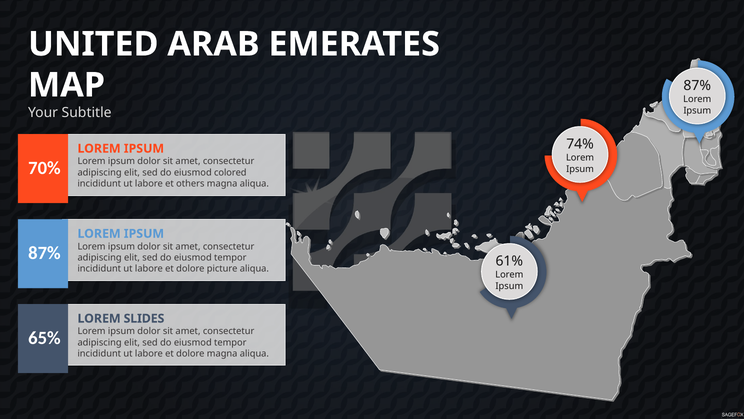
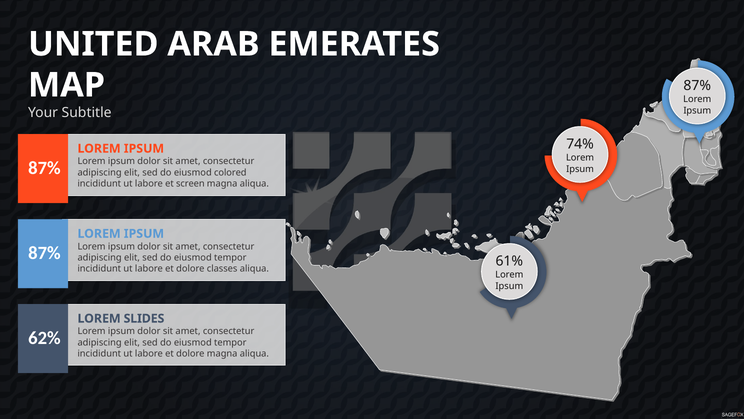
70% at (44, 168): 70% -> 87%
others: others -> screen
picture: picture -> classes
65%: 65% -> 62%
